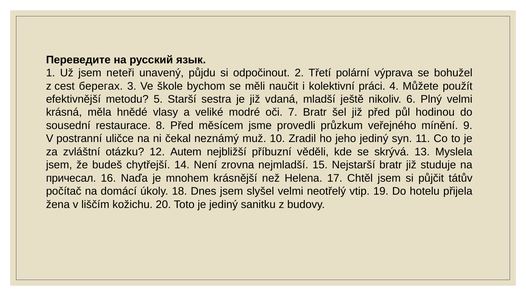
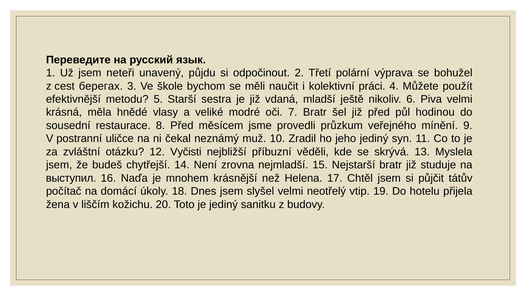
Plný: Plný -> Piva
Autem: Autem -> Vyčisti
причесал: причесал -> выступил
